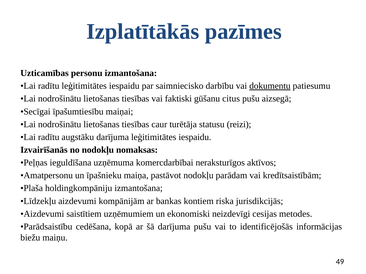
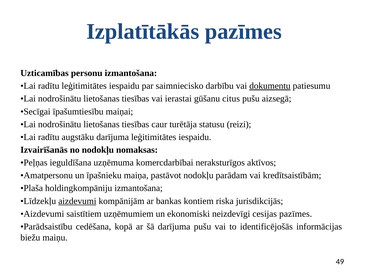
faktiski: faktiski -> ierastai
aizdevumi at (77, 201) underline: none -> present
cesijas metodes: metodes -> pazīmes
